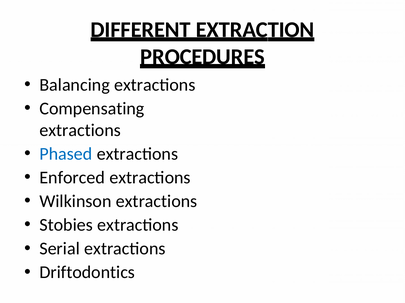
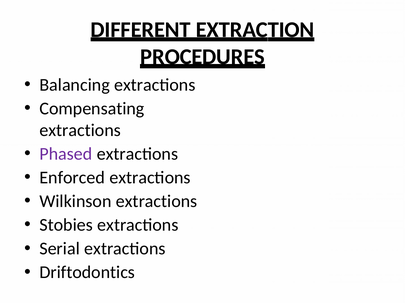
Phased colour: blue -> purple
